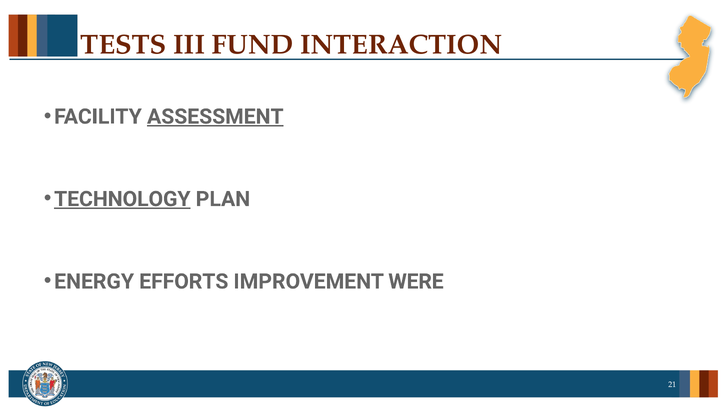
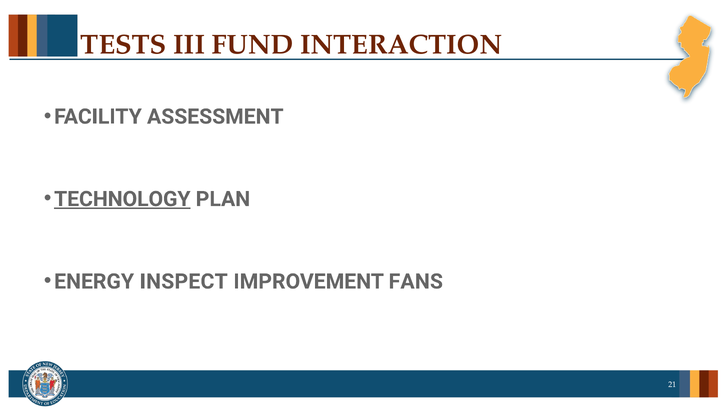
ASSESSMENT underline: present -> none
EFFORTS: EFFORTS -> INSPECT
WERE: WERE -> FANS
